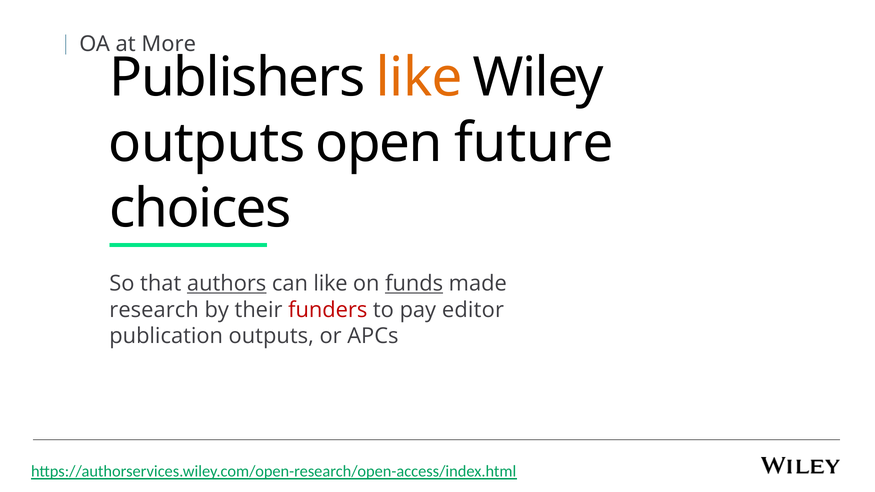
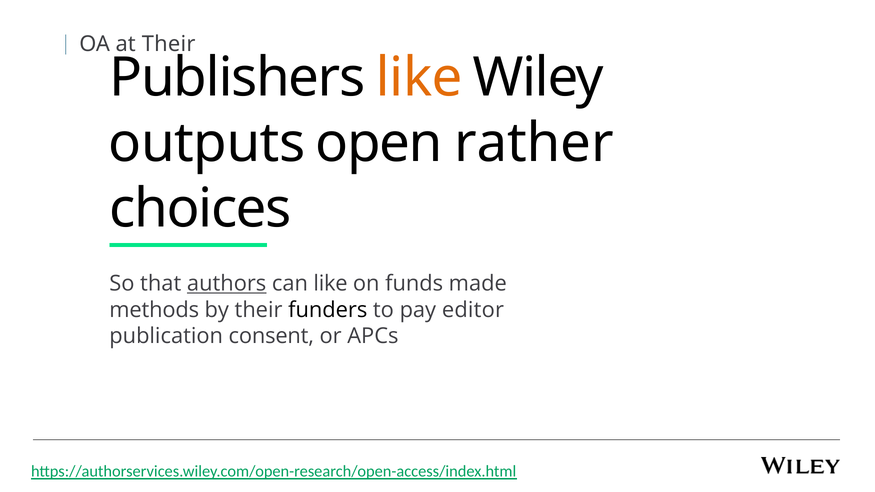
at More: More -> Their
future: future -> rather
funds underline: present -> none
research: research -> methods
funders colour: red -> black
publication outputs: outputs -> consent
